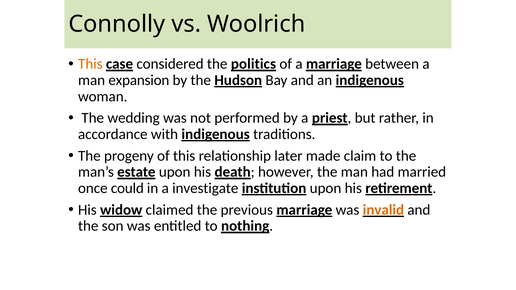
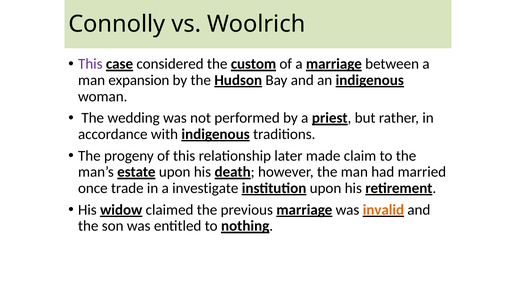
This at (90, 64) colour: orange -> purple
politics: politics -> custom
could: could -> trade
